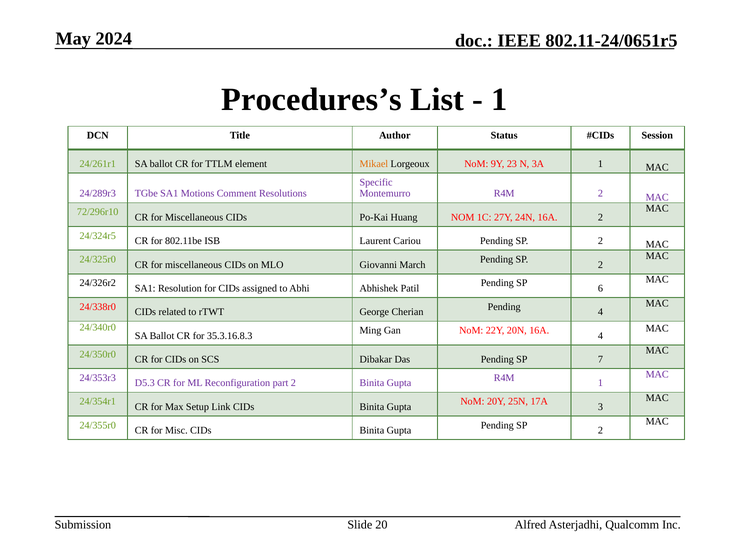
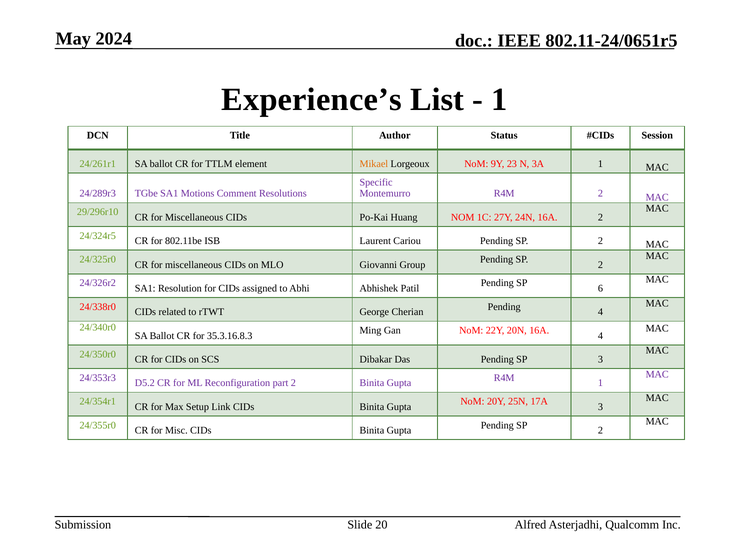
Procedures’s: Procedures’s -> Experience’s
72/296r10: 72/296r10 -> 29/296r10
March: March -> Group
24/326r2 colour: black -> purple
SP 7: 7 -> 3
D5.3: D5.3 -> D5.2
